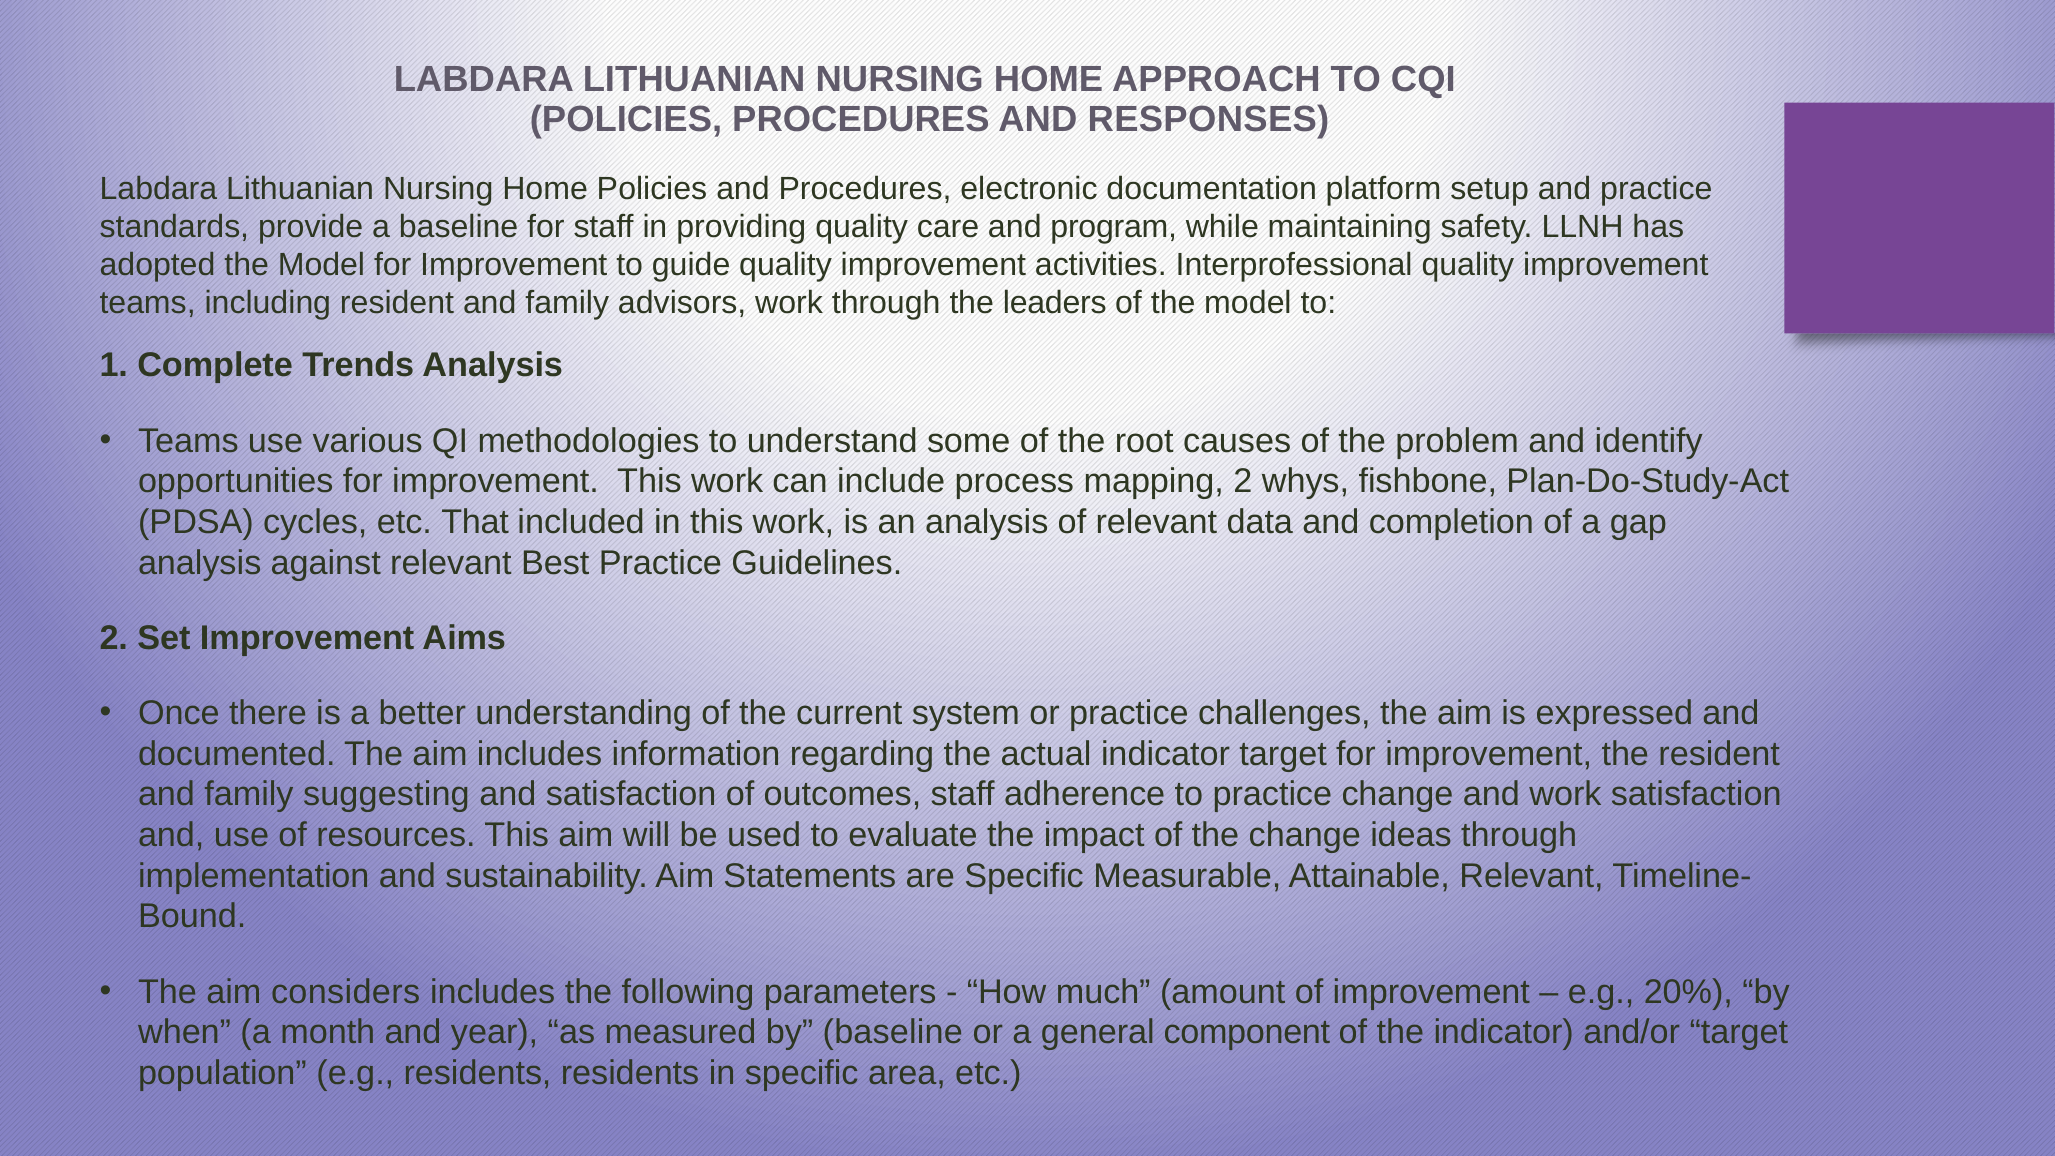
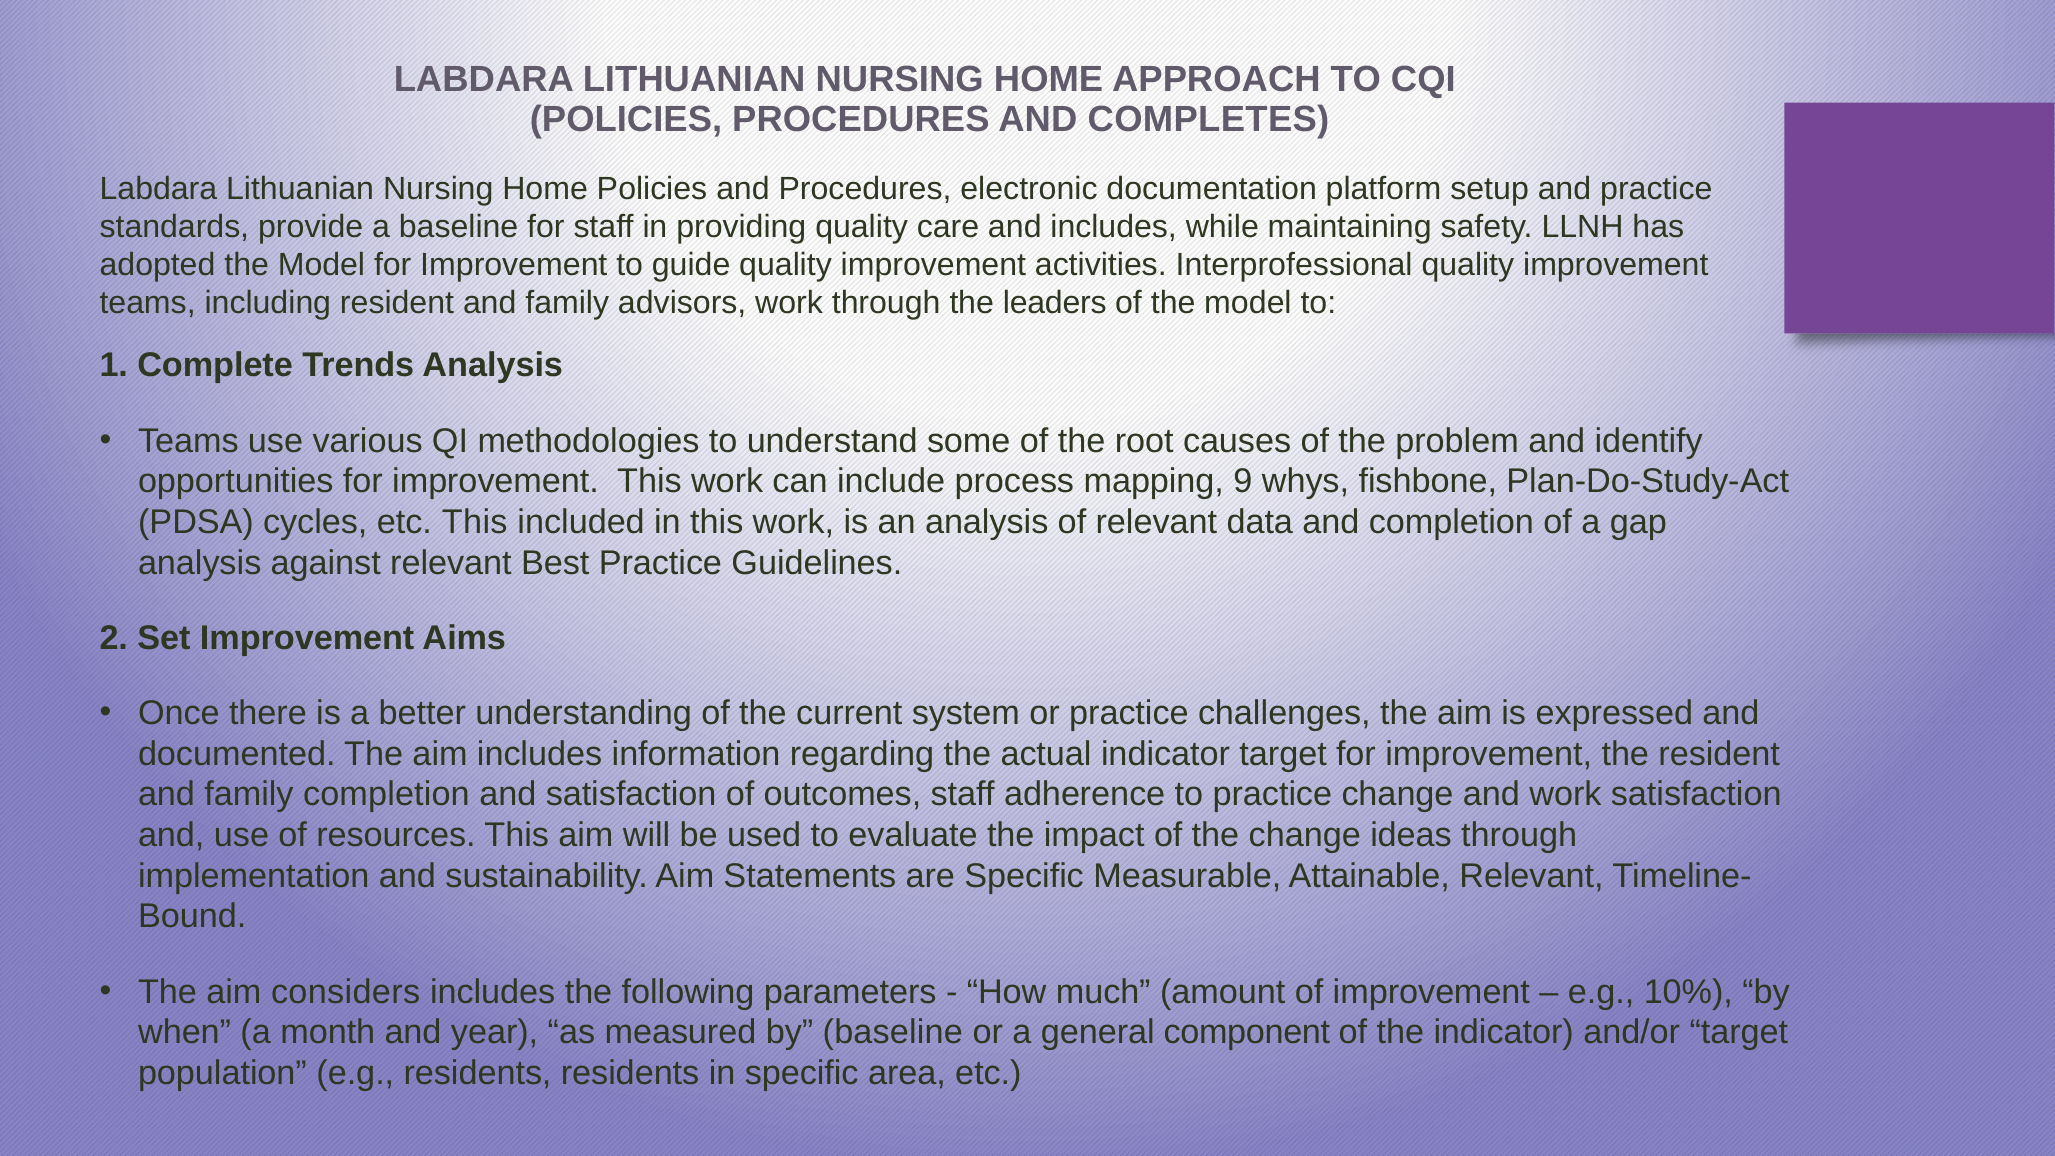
RESPONSES: RESPONSES -> COMPLETES
and program: program -> includes
mapping 2: 2 -> 9
etc That: That -> This
family suggesting: suggesting -> completion
20%: 20% -> 10%
